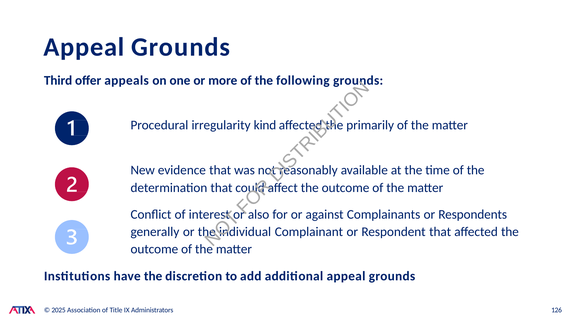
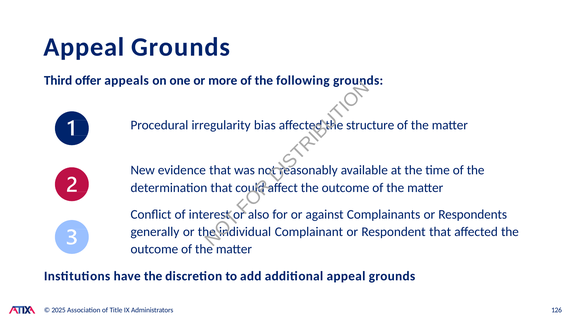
kind: kind -> bias
primarily: primarily -> structure
